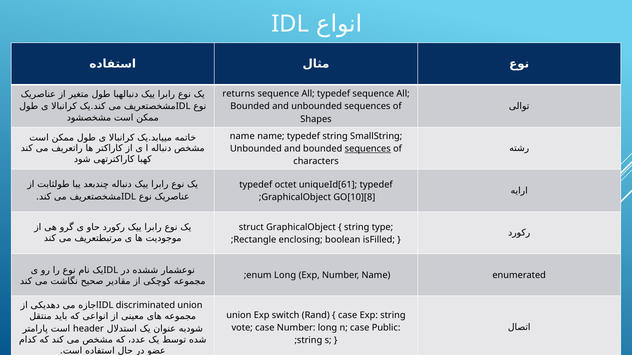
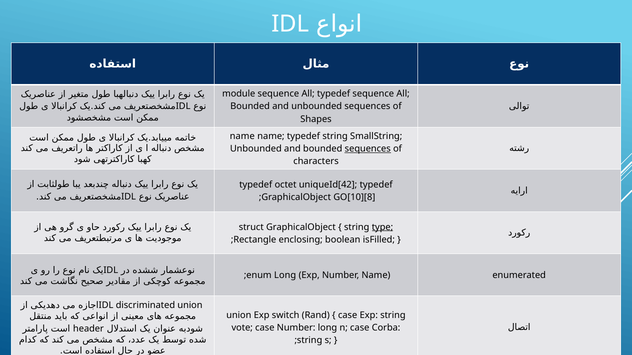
returns: returns -> module
uniqueId[61: uniqueId[61 -> uniqueId[42
type underline: none -> present
Public: Public -> Corba
